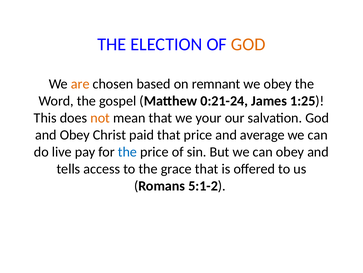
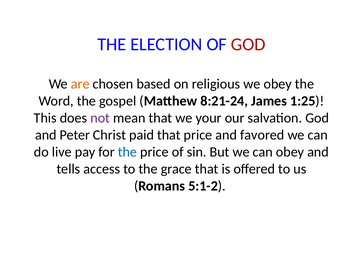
GOD at (248, 44) colour: orange -> red
remnant: remnant -> religious
0:21-24: 0:21-24 -> 8:21-24
not colour: orange -> purple
and Obey: Obey -> Peter
average: average -> favored
